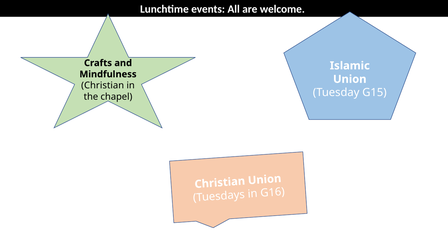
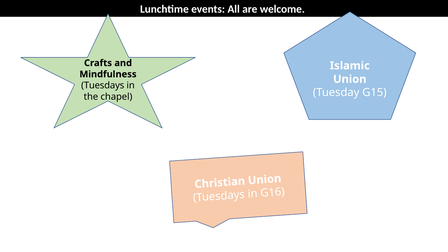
Christian at (103, 85): Christian -> Tuesdays
